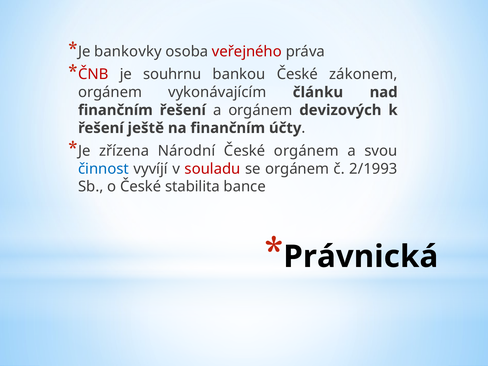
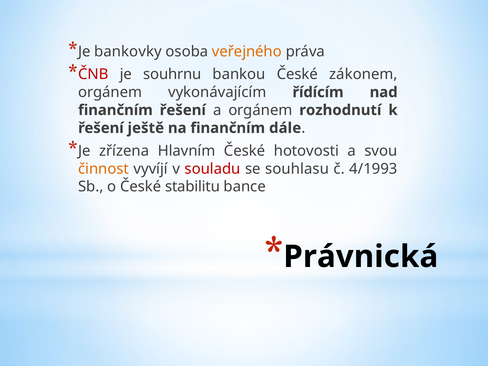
veřejného colour: red -> orange
článku: článku -> řídícím
devizových: devizových -> rozhodnutí
účty: účty -> dále
Národní: Národní -> Hlavním
České orgánem: orgánem -> hotovosti
činnost colour: blue -> orange
se orgánem: orgánem -> souhlasu
2/1993: 2/1993 -> 4/1993
stabilita: stabilita -> stabilitu
